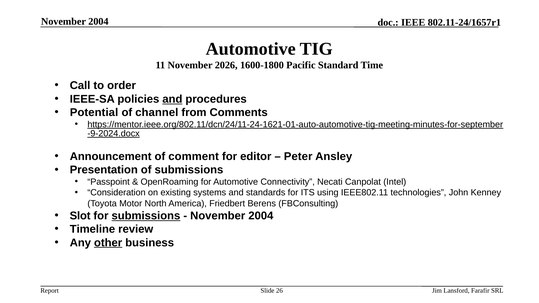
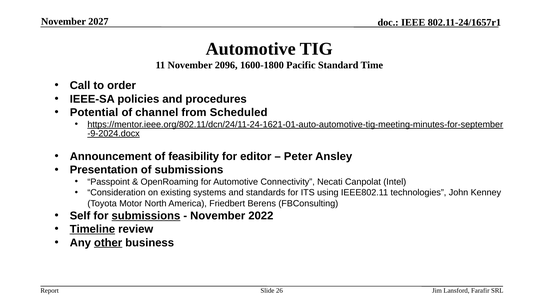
2004 at (98, 21): 2004 -> 2027
2026: 2026 -> 2096
and at (172, 99) underline: present -> none
Comments: Comments -> Scheduled
comment: comment -> feasibility
Slot: Slot -> Self
2004 at (261, 216): 2004 -> 2022
Timeline underline: none -> present
